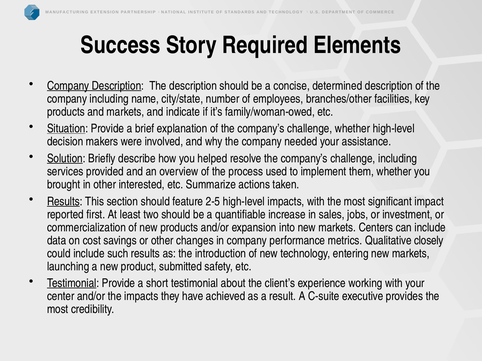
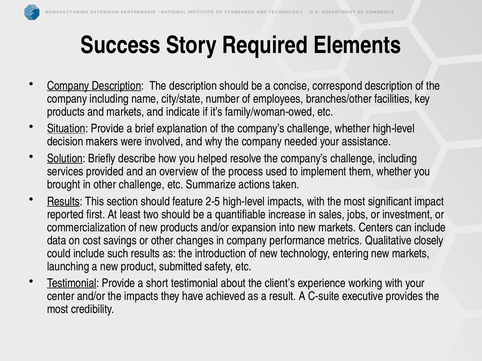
determined: determined -> correspond
other interested: interested -> challenge
